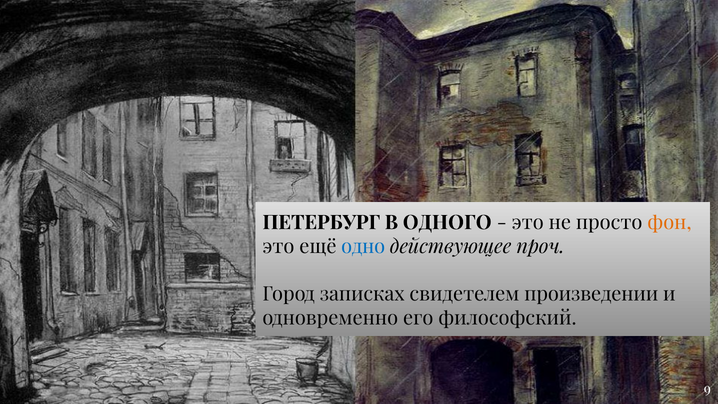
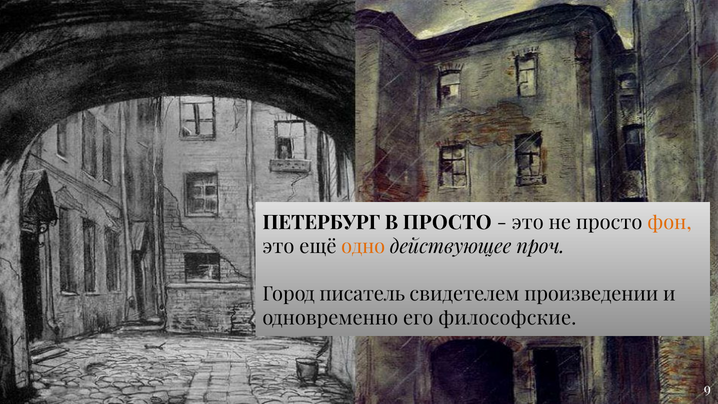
В ОДНОГО: ОДНОГО -> ПРОСТО
одно colour: blue -> orange
записках: записках -> писатель
философский: философский -> философские
